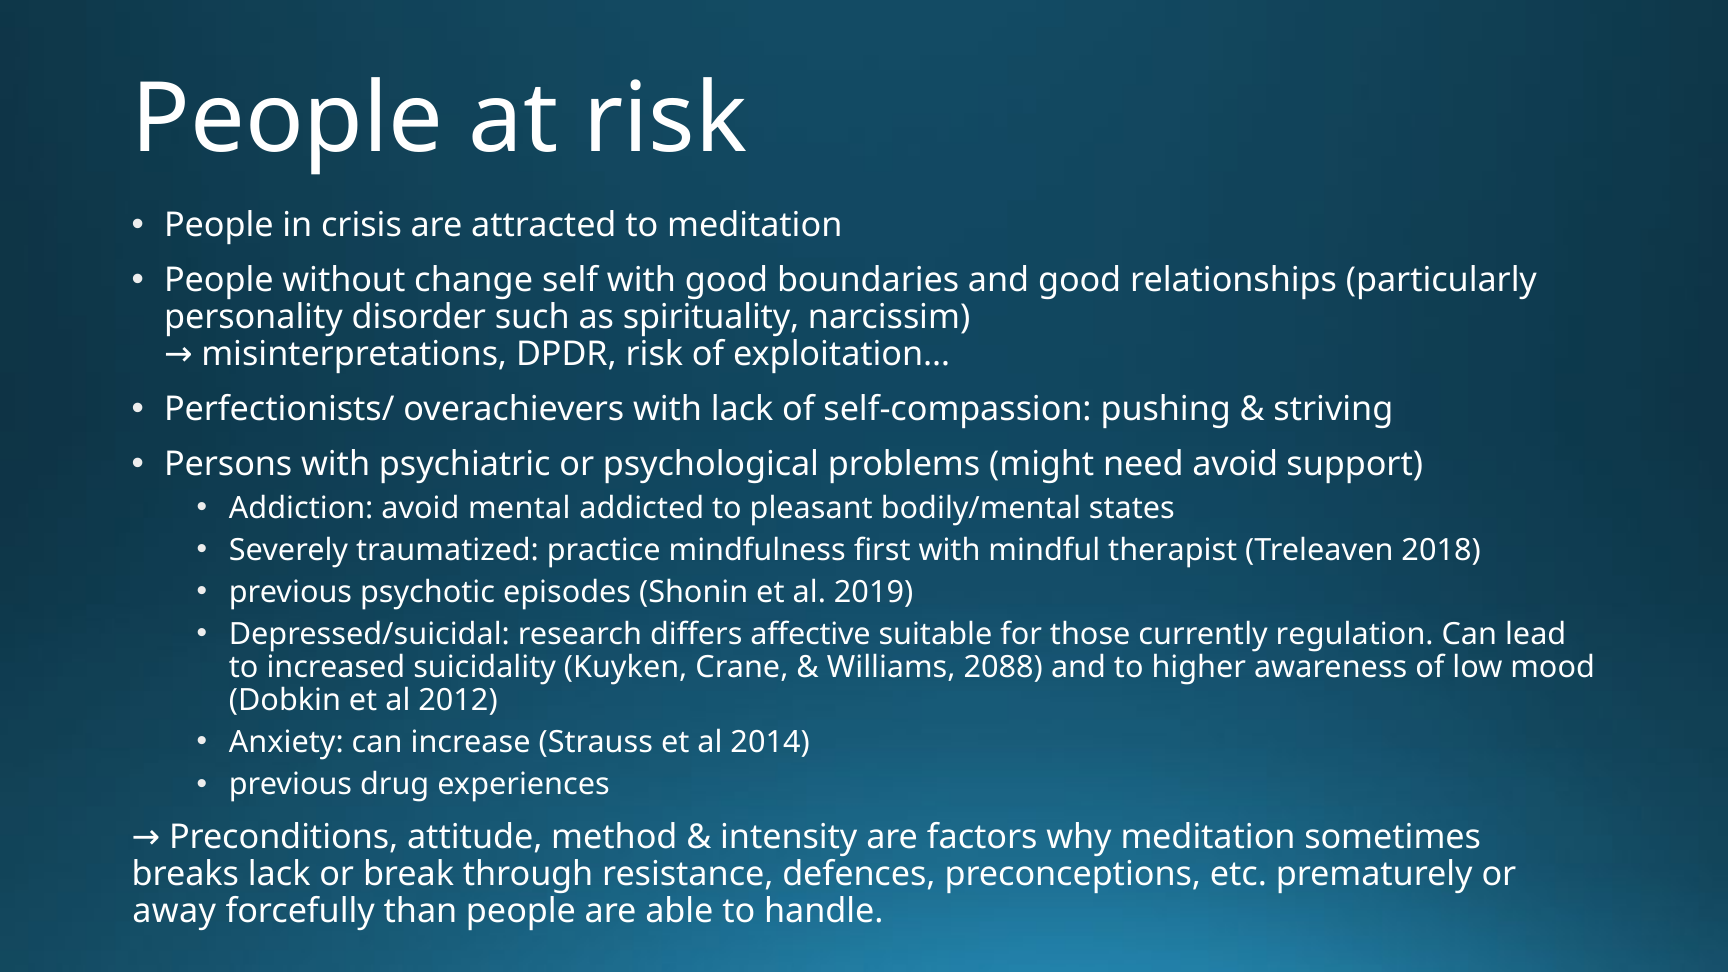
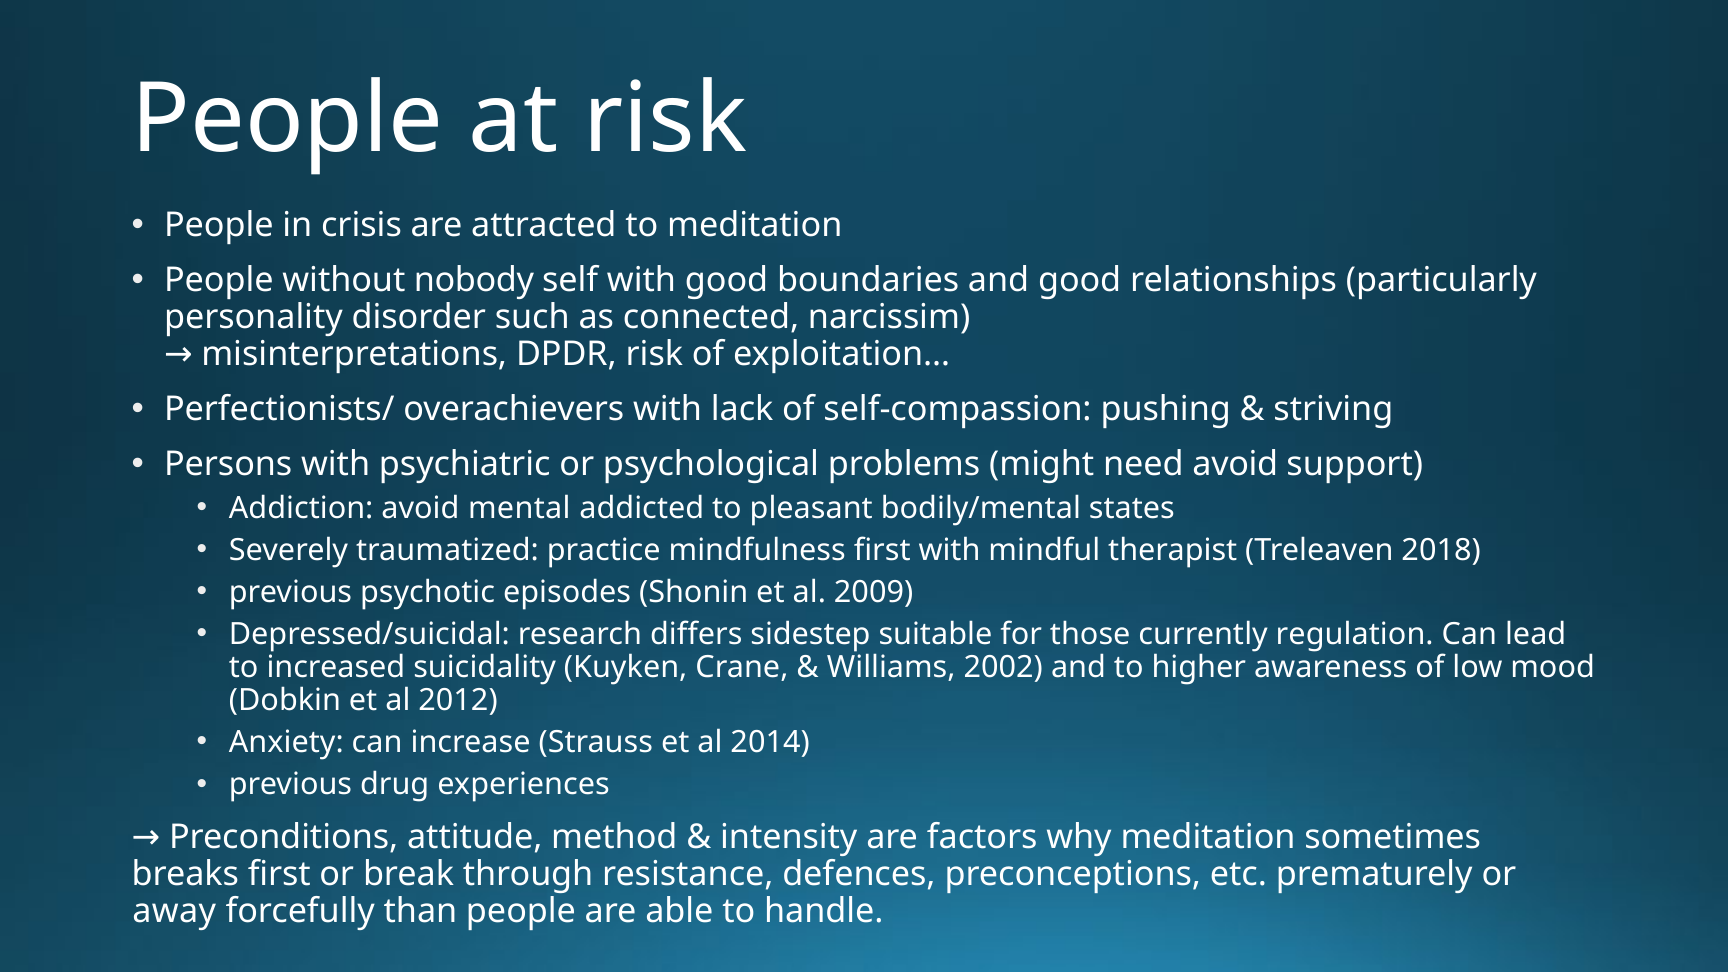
change: change -> nobody
spirituality: spirituality -> connected
2019: 2019 -> 2009
affective: affective -> sidestep
2088: 2088 -> 2002
breaks lack: lack -> first
